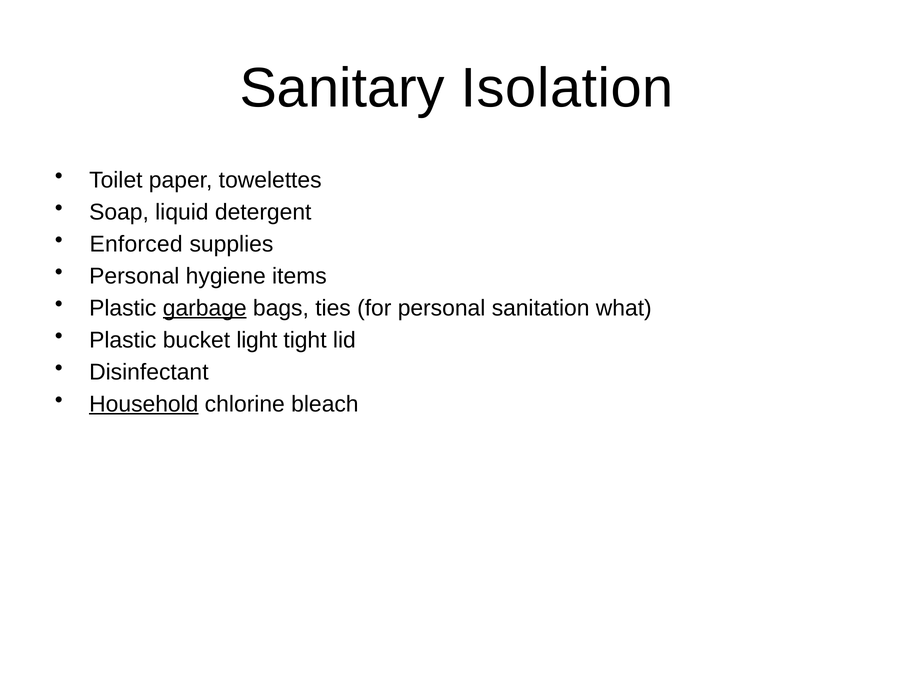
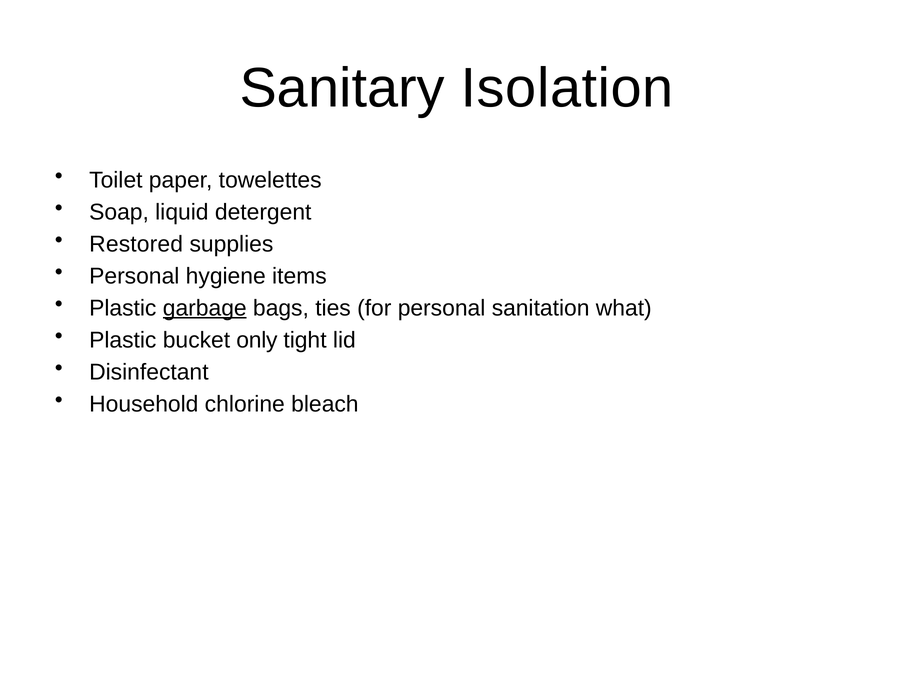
Enforced: Enforced -> Restored
light: light -> only
Household underline: present -> none
